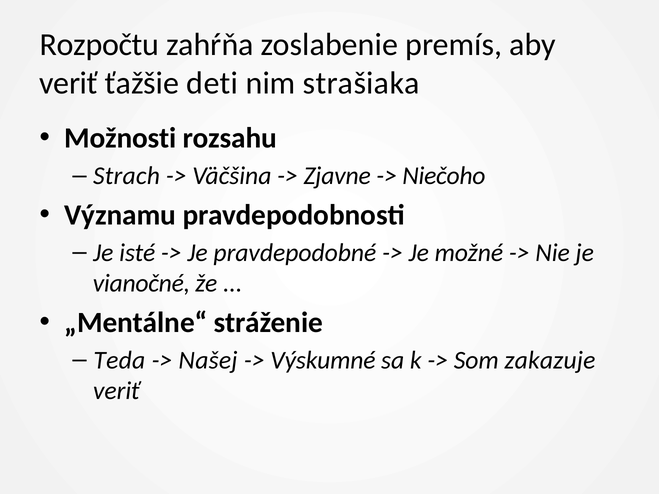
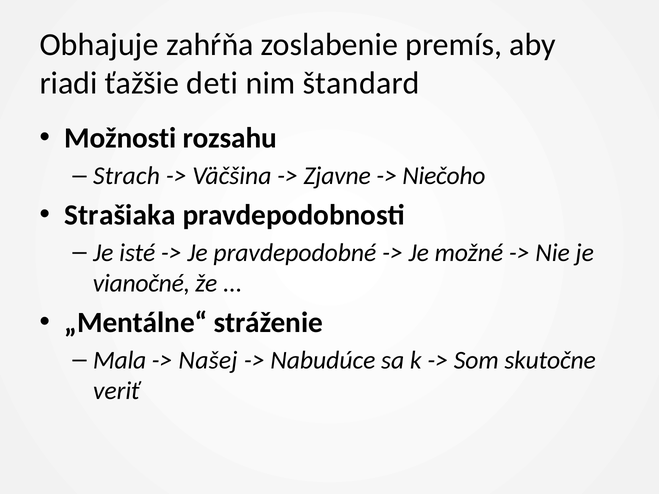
Rozpočtu: Rozpočtu -> Obhajuje
veriť at (69, 83): veriť -> riadi
strašiaka: strašiaka -> štandard
Významu: Významu -> Strašiaka
Teda: Teda -> Mala
Výskumné: Výskumné -> Nabudúce
zakazuje: zakazuje -> skutočne
